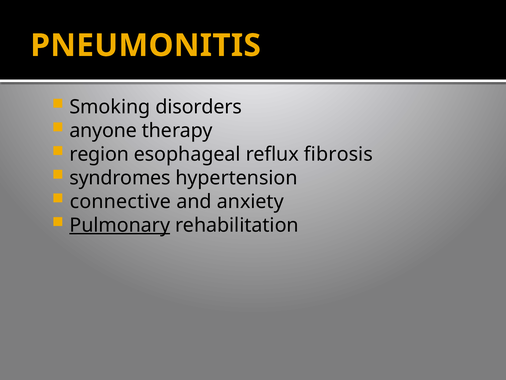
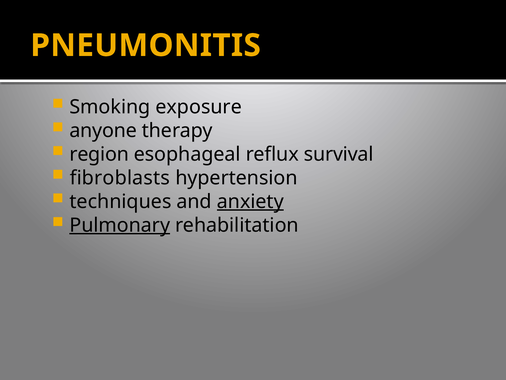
disorders: disorders -> exposure
fibrosis: fibrosis -> survival
syndromes: syndromes -> fibroblasts
connective: connective -> techniques
anxiety underline: none -> present
